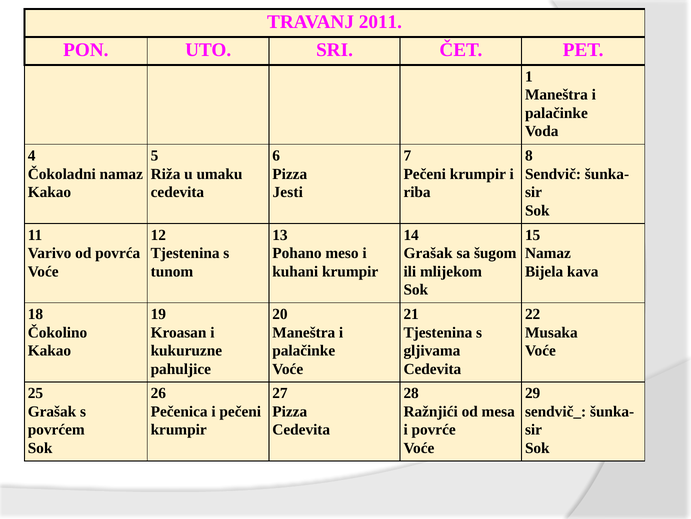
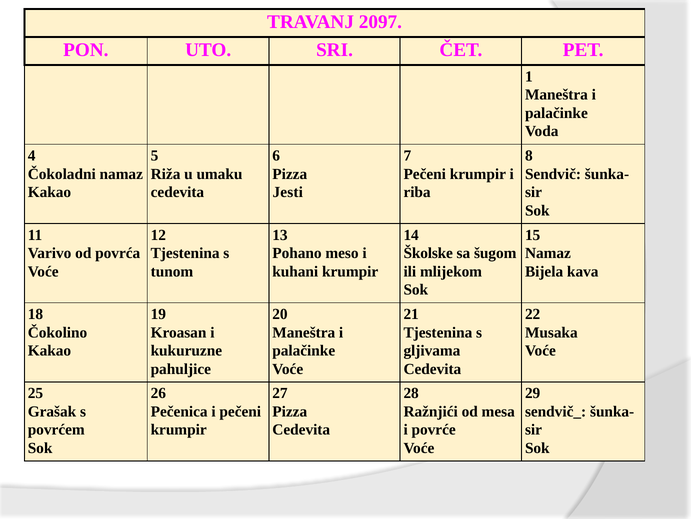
2011: 2011 -> 2097
Grašak at (428, 253): Grašak -> Školske
